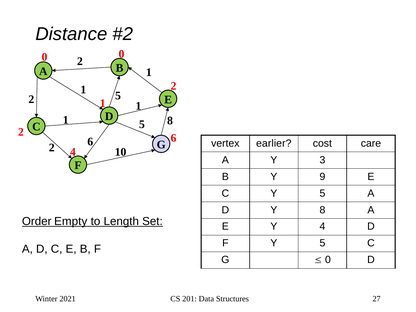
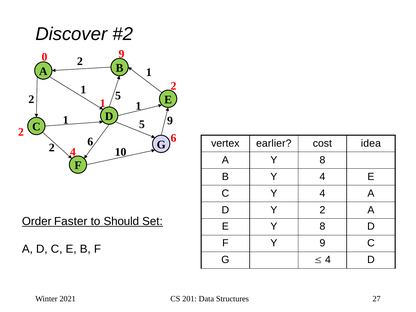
Distance: Distance -> Discover
0 0: 0 -> 9
5 8: 8 -> 9
care: care -> idea
A Y 3: 3 -> 8
B Y 9: 9 -> 4
C Y 5: 5 -> 4
Y 8: 8 -> 2
Empty: Empty -> Faster
Length: Length -> Should
E Y 4: 4 -> 8
F Y 5: 5 -> 9
0 at (328, 260): 0 -> 4
